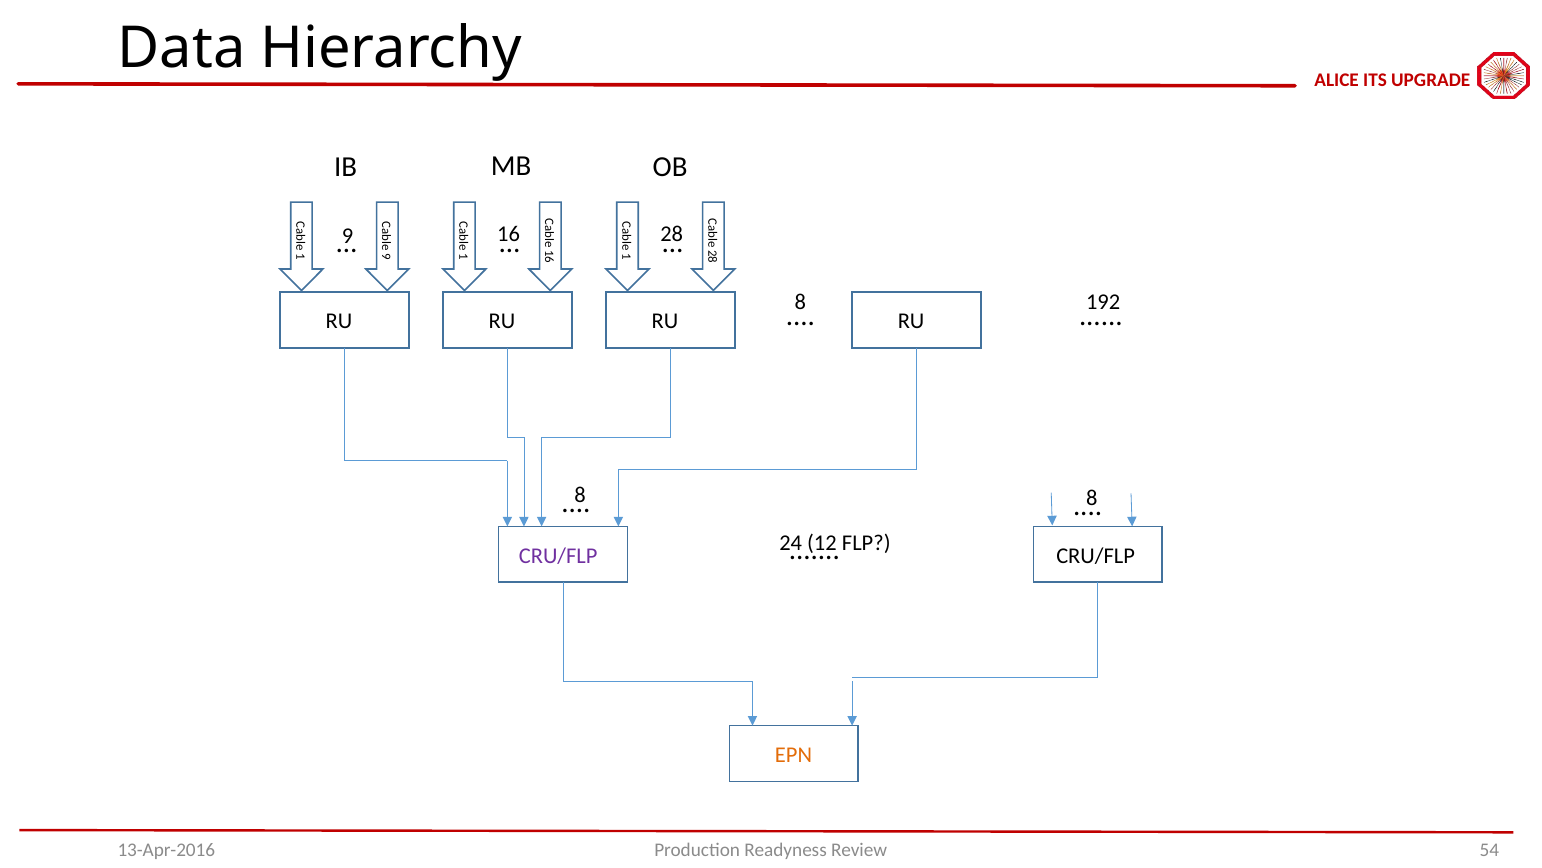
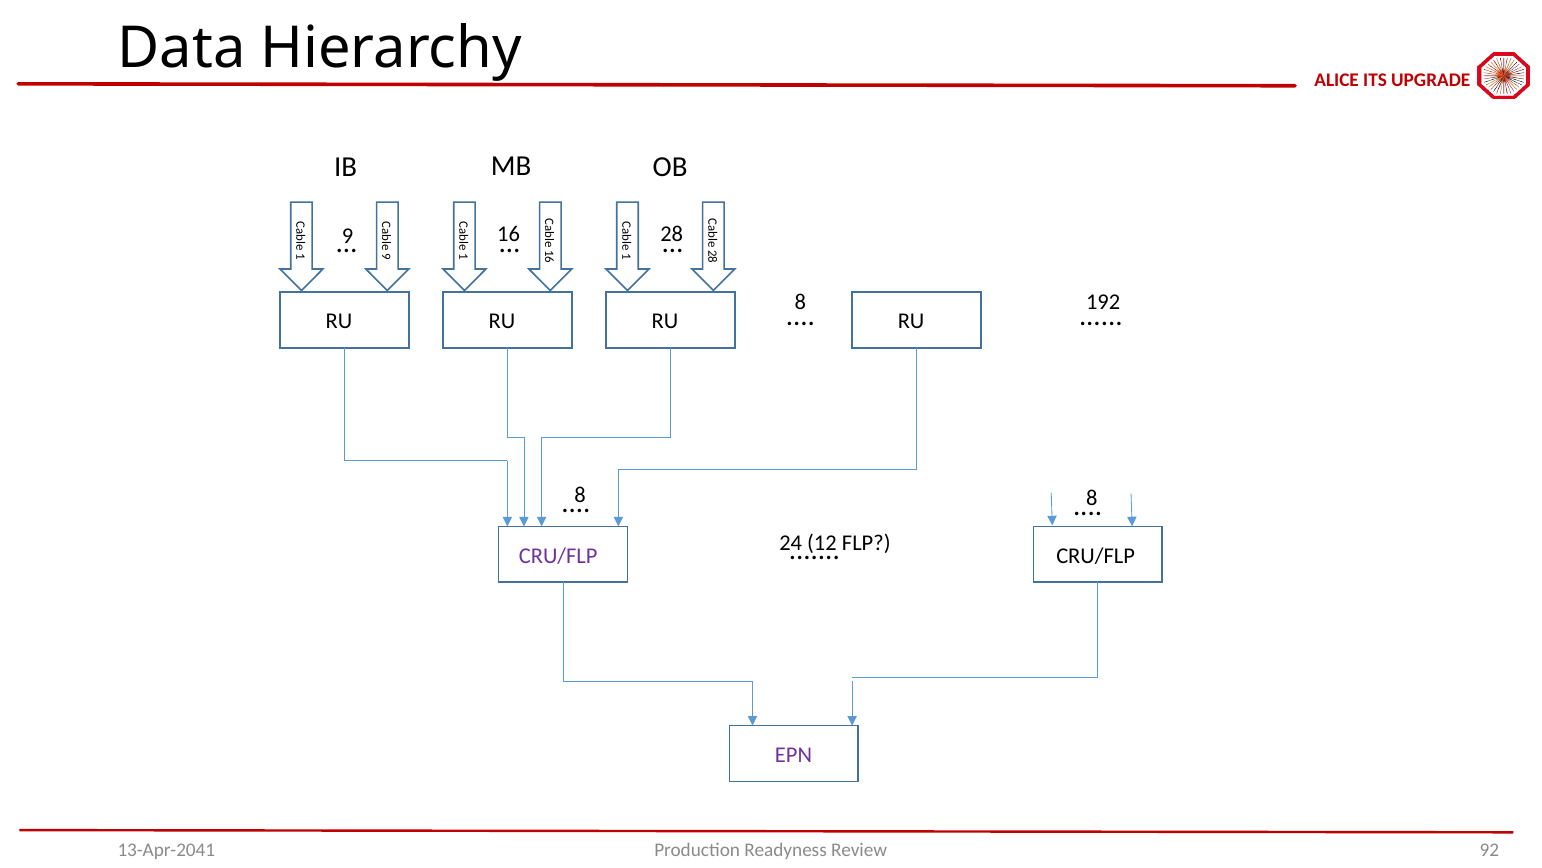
EPN colour: orange -> purple
54: 54 -> 92
13-Apr-2016: 13-Apr-2016 -> 13-Apr-2041
